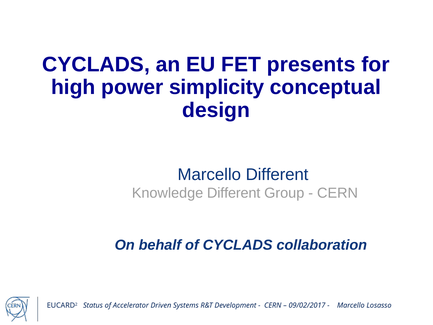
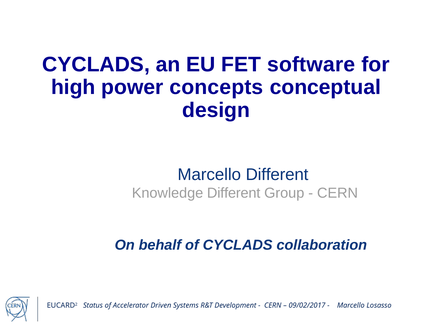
presents: presents -> software
simplicity: simplicity -> concepts
